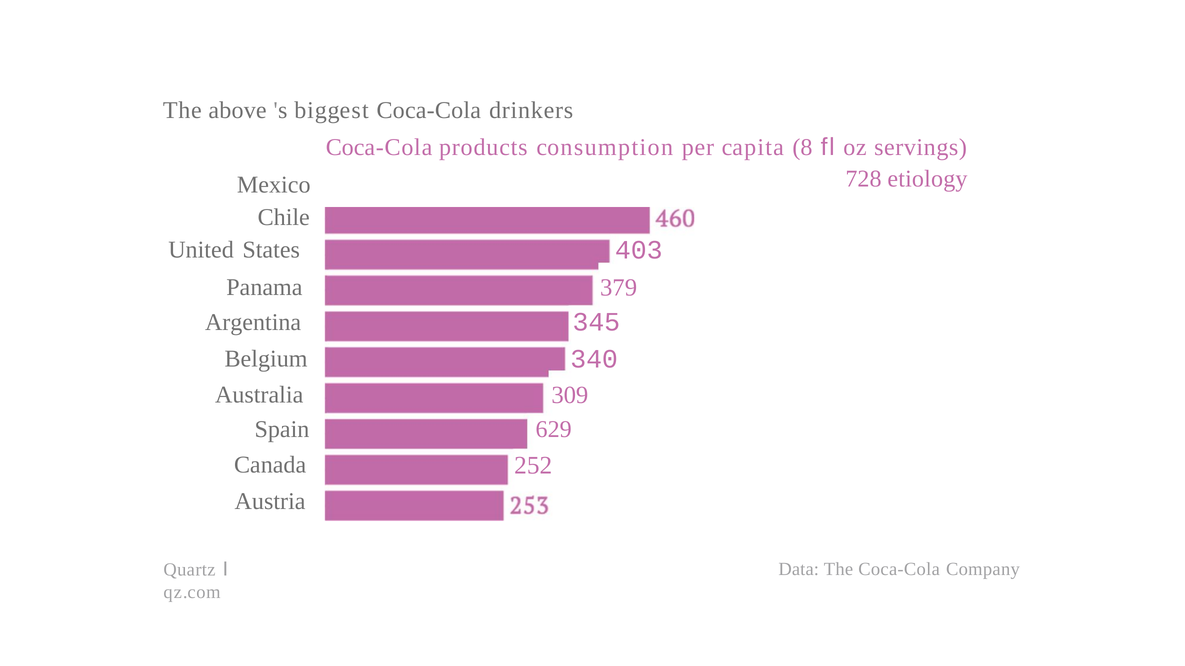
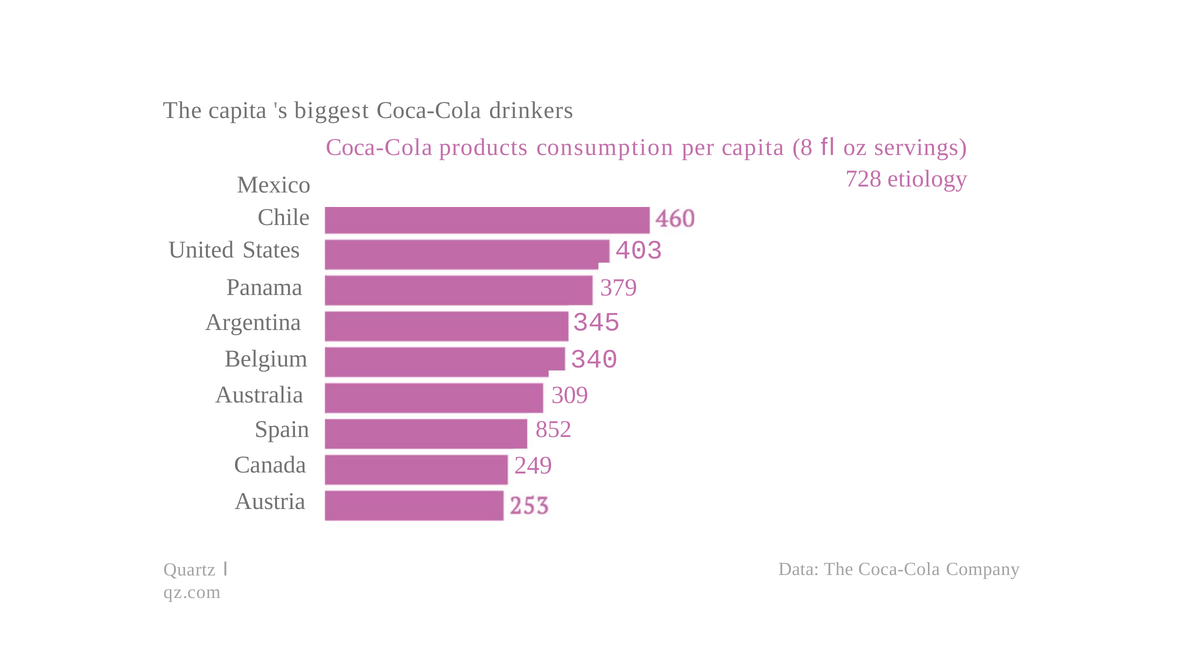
The above: above -> capita
629: 629 -> 852
252: 252 -> 249
